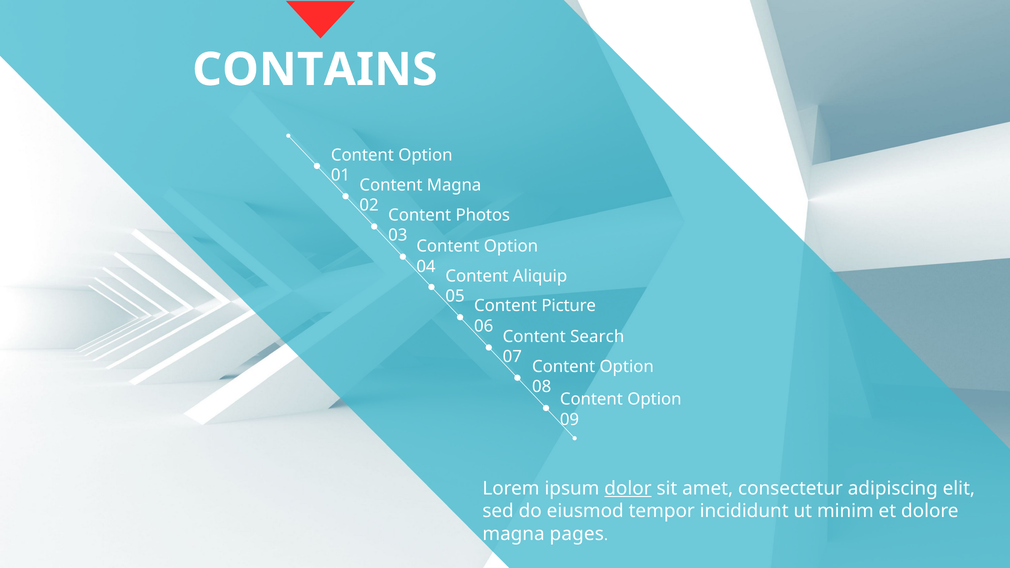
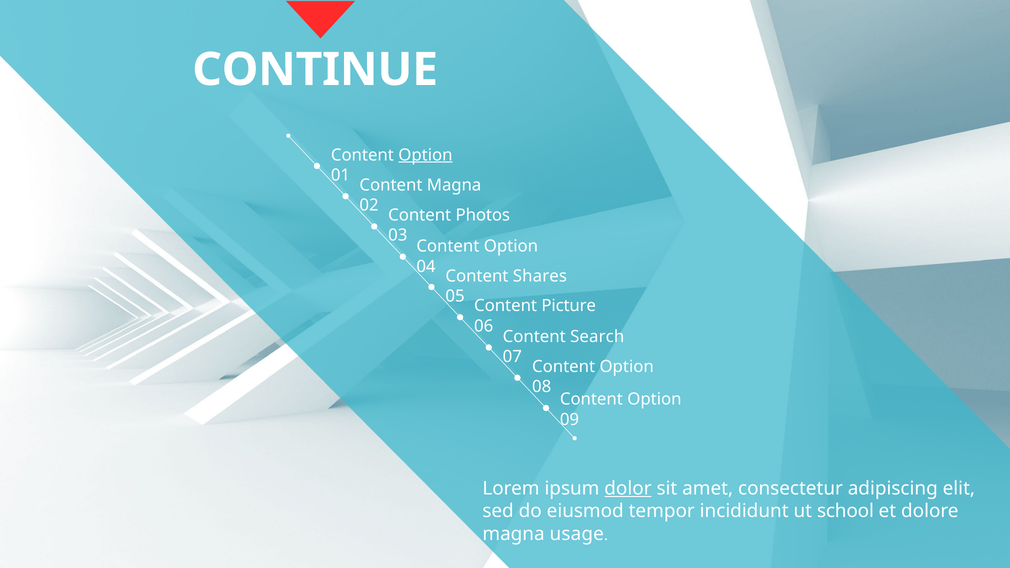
CONTAINS: CONTAINS -> CONTINUE
Option at (425, 155) underline: none -> present
Aliquip: Aliquip -> Shares
minim: minim -> school
pages: pages -> usage
